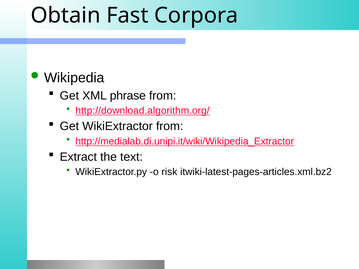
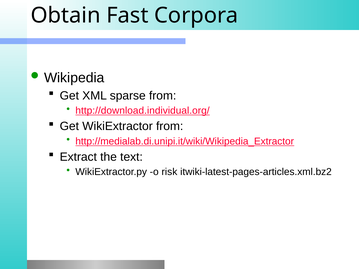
phrase: phrase -> sparse
http://download.algorithm.org/: http://download.algorithm.org/ -> http://download.individual.org/
